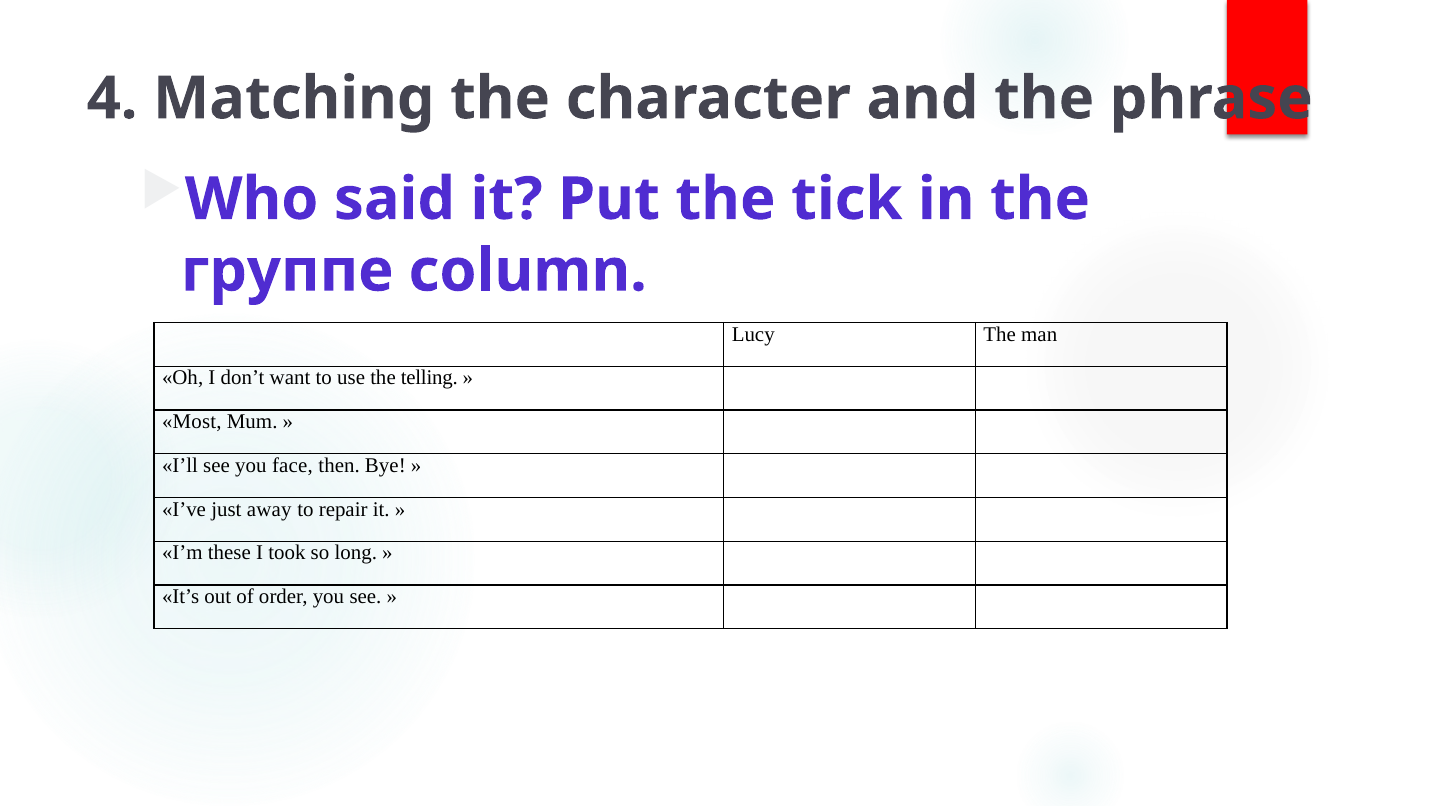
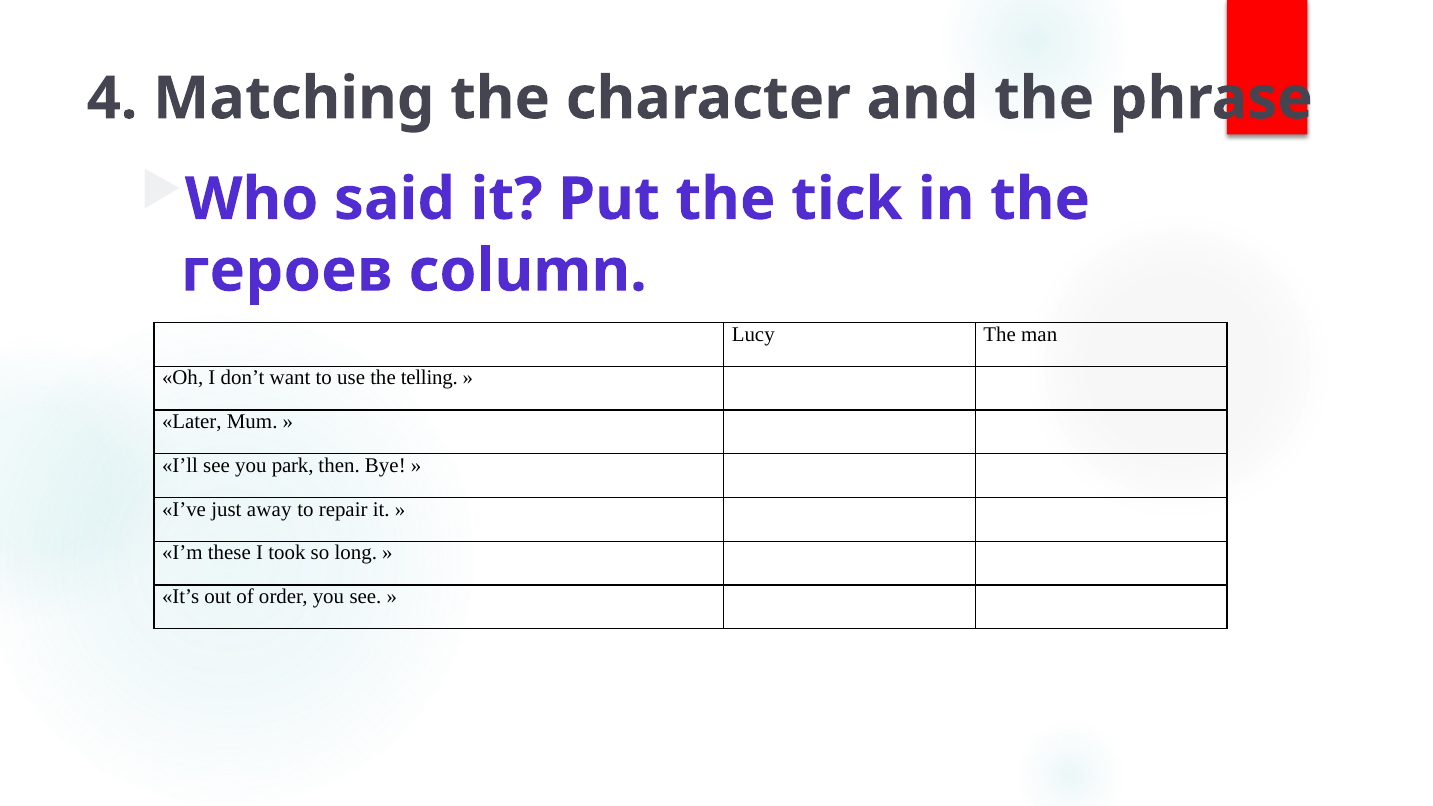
группе: группе -> героев
Most: Most -> Later
face: face -> park
